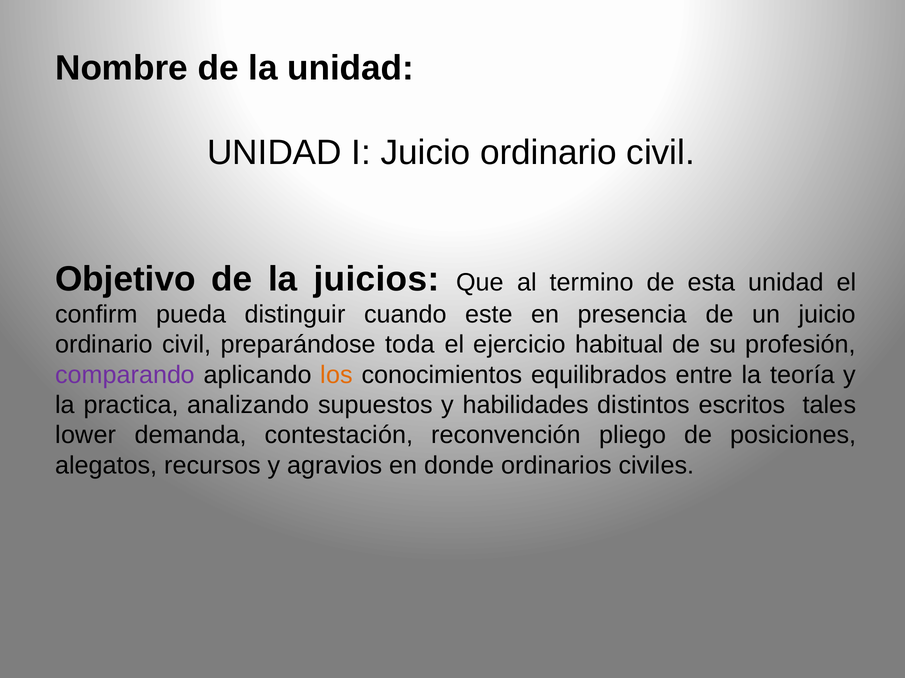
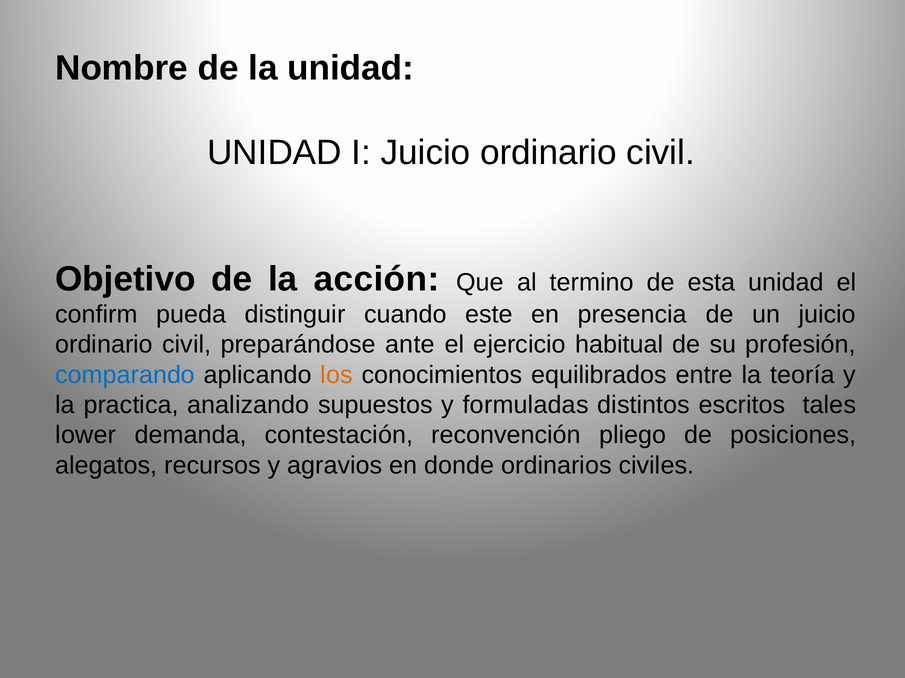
juicios: juicios -> acción
toda: toda -> ante
comparando colour: purple -> blue
habilidades: habilidades -> formuladas
